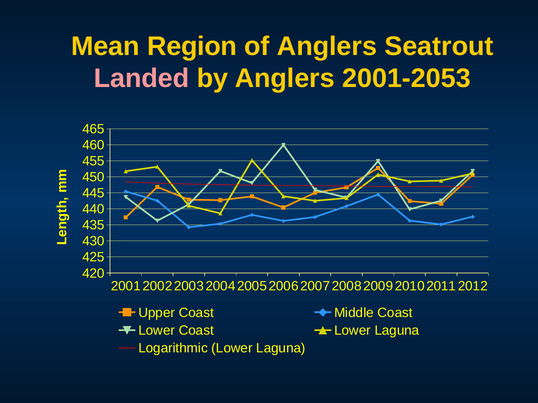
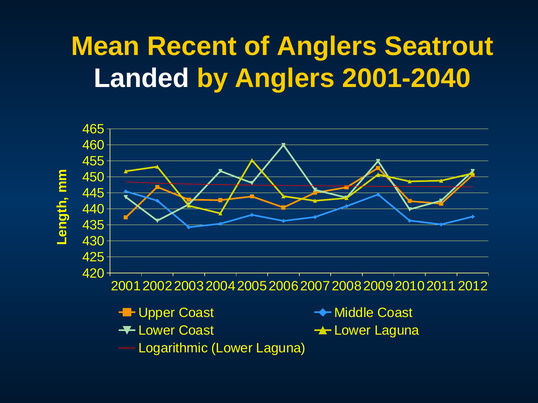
Region: Region -> Recent
Landed colour: pink -> white
2001-2053: 2001-2053 -> 2001-2040
